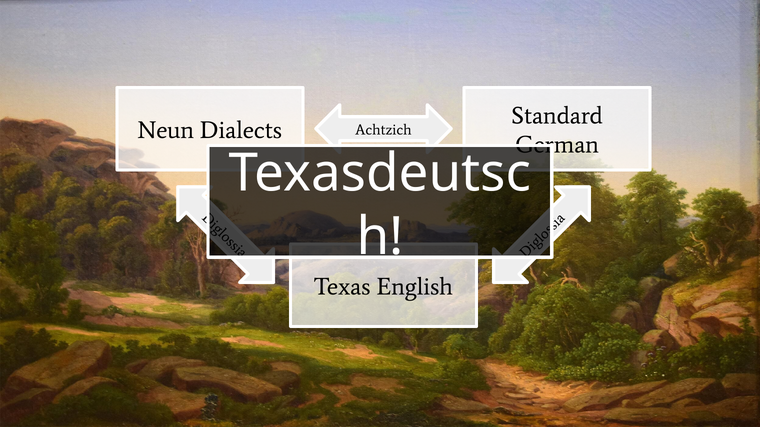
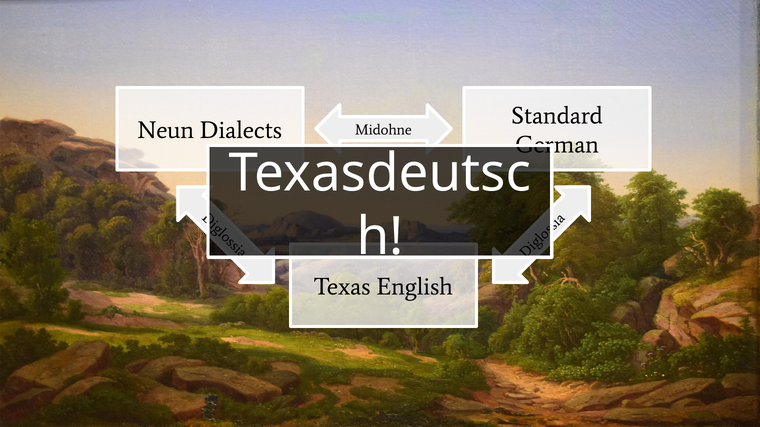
Achtzich: Achtzich -> Midohne
